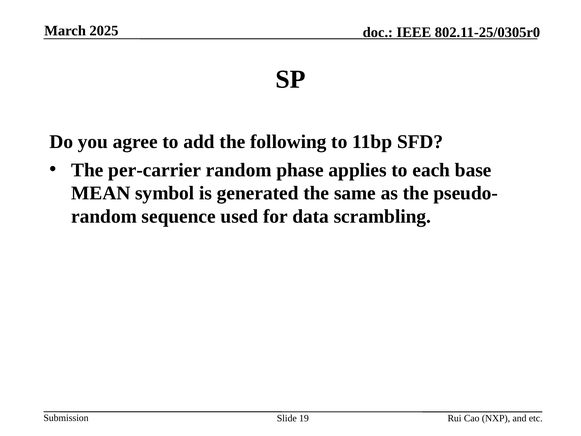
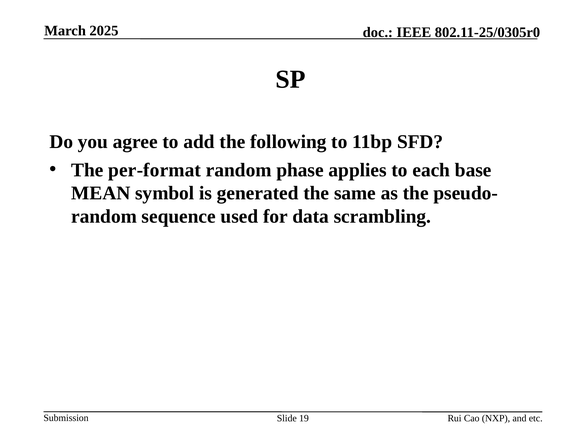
per-carrier: per-carrier -> per-format
